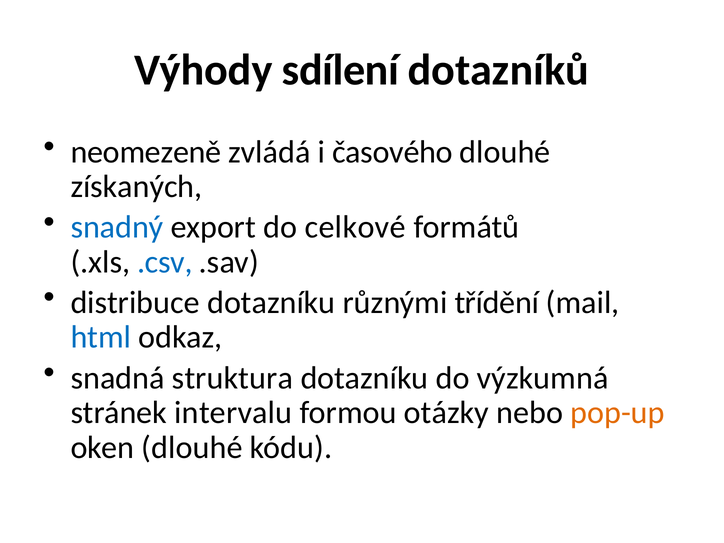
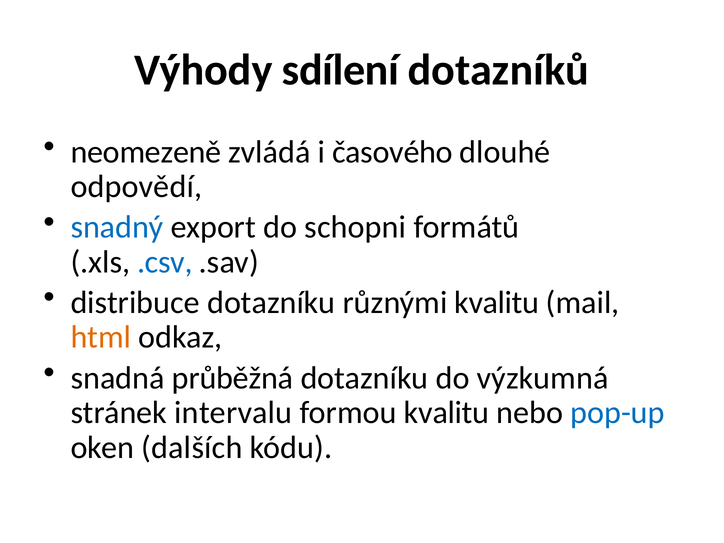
získaných: získaných -> odpovědí
celkové: celkové -> schopni
různými třídění: třídění -> kvalitu
html colour: blue -> orange
struktura: struktura -> průběžná
formou otázky: otázky -> kvalitu
pop-up colour: orange -> blue
oken dlouhé: dlouhé -> dalších
